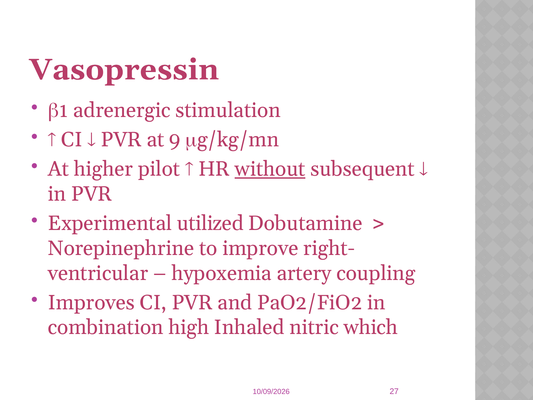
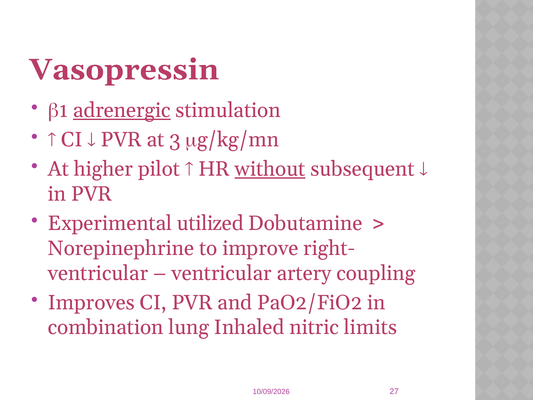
adrenergic underline: none -> present
9: 9 -> 3
hypoxemia at (222, 273): hypoxemia -> ventricular
high: high -> lung
which: which -> limits
